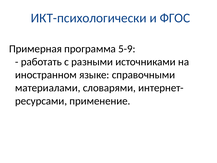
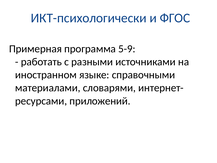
применение: применение -> приложений
